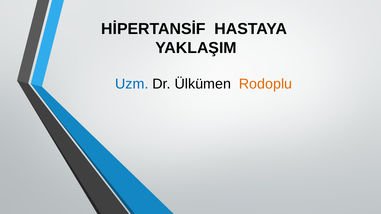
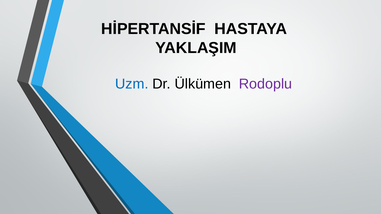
Rodoplu colour: orange -> purple
